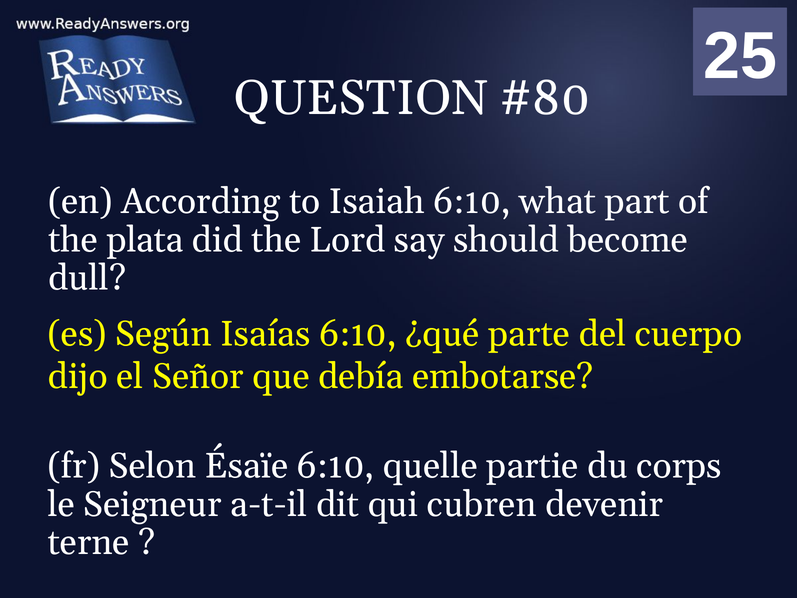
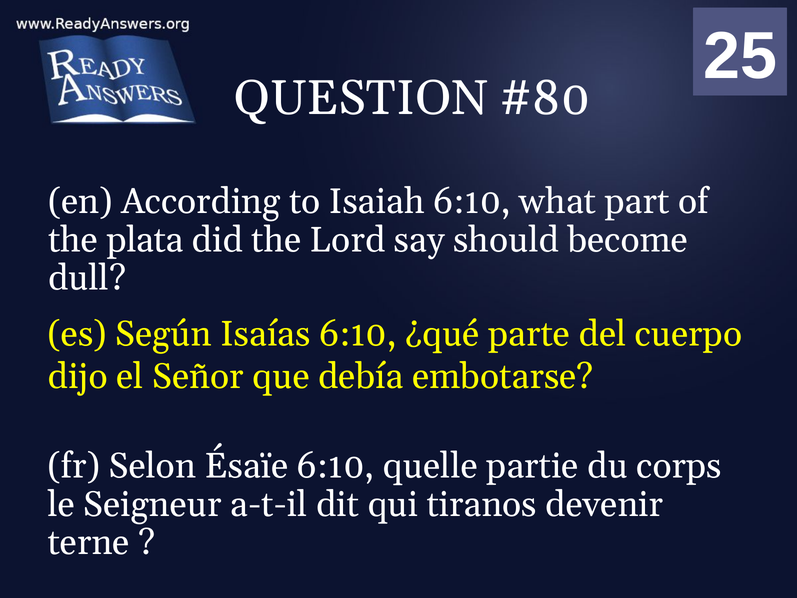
cubren: cubren -> tiranos
